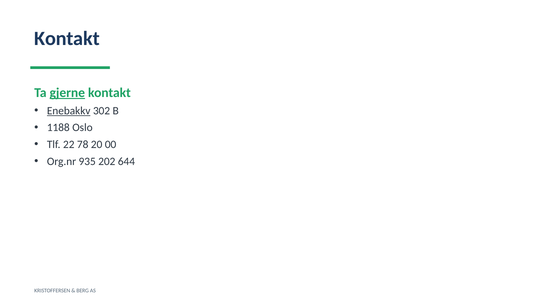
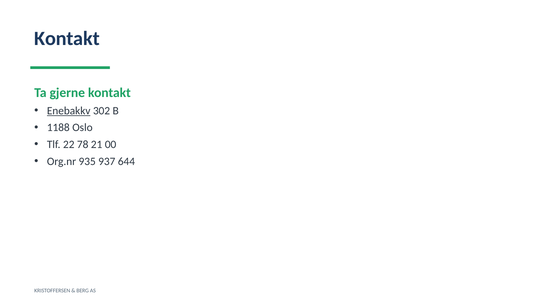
gjerne underline: present -> none
20: 20 -> 21
202: 202 -> 937
